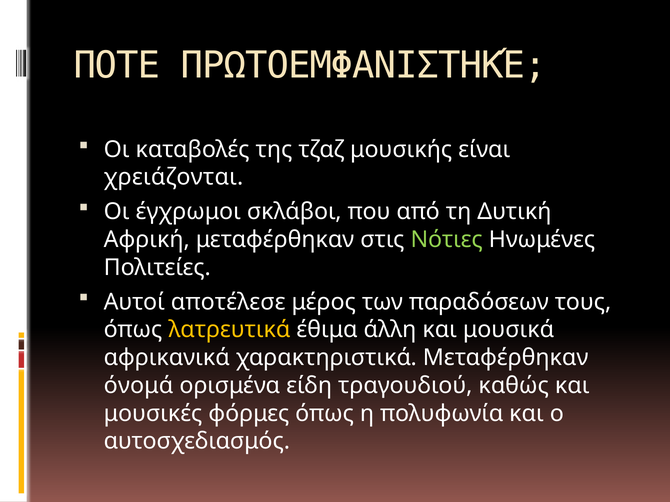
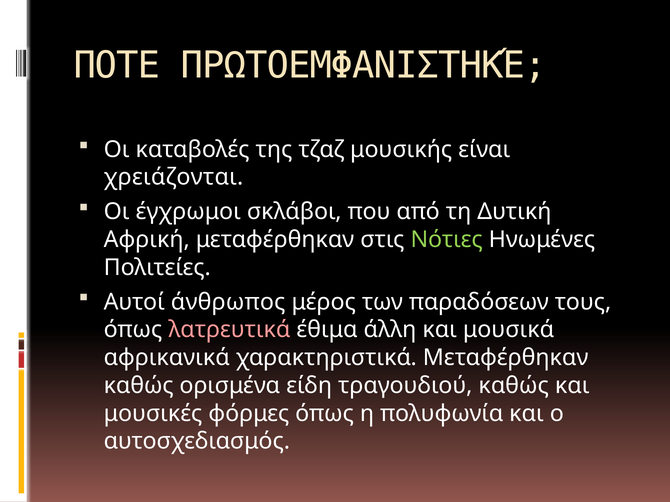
αποτέλεσε: αποτέλεσε -> άνθρωπος
λατρευτικά colour: yellow -> pink
όνομά at (139, 386): όνομά -> καθώς
